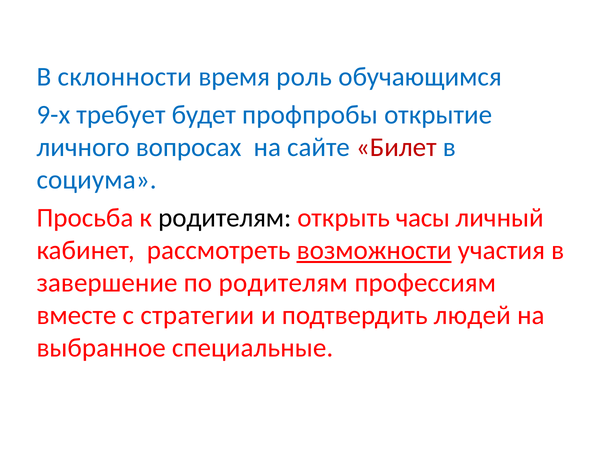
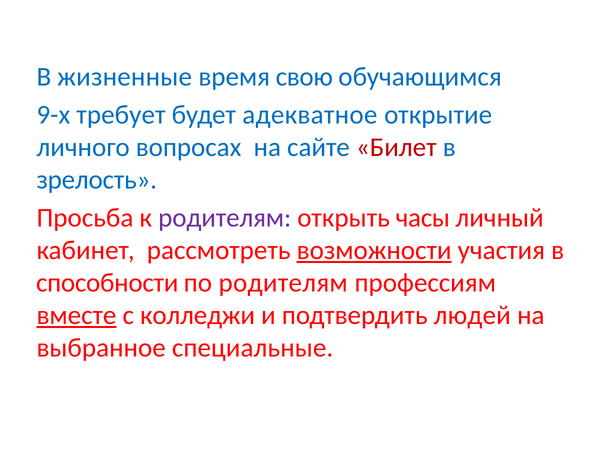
склонности: склонности -> жизненные
роль: роль -> свою
профпробы: профпробы -> адекватное
социума: социума -> зрелость
родителям at (225, 218) colour: black -> purple
завершение: завершение -> способности
вместе underline: none -> present
стратегии: стратегии -> колледжи
